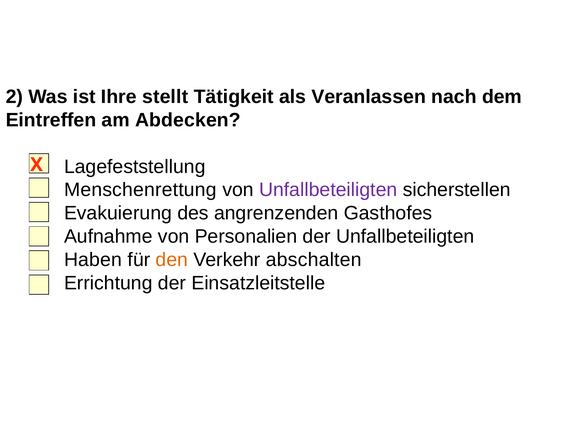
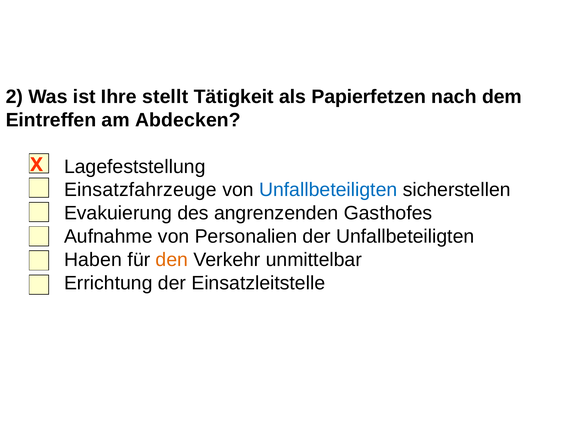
Veranlassen: Veranlassen -> Papierfetzen
Menschenrettung: Menschenrettung -> Einsatzfahrzeuge
Unfallbeteiligten at (328, 190) colour: purple -> blue
abschalten: abschalten -> unmittelbar
